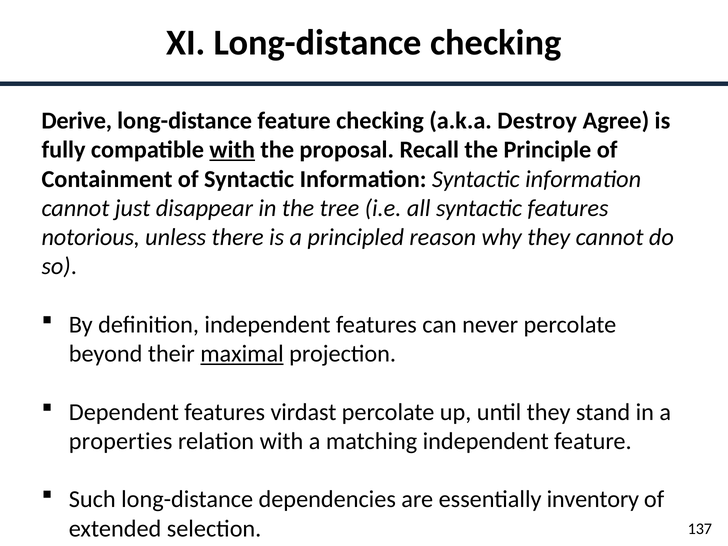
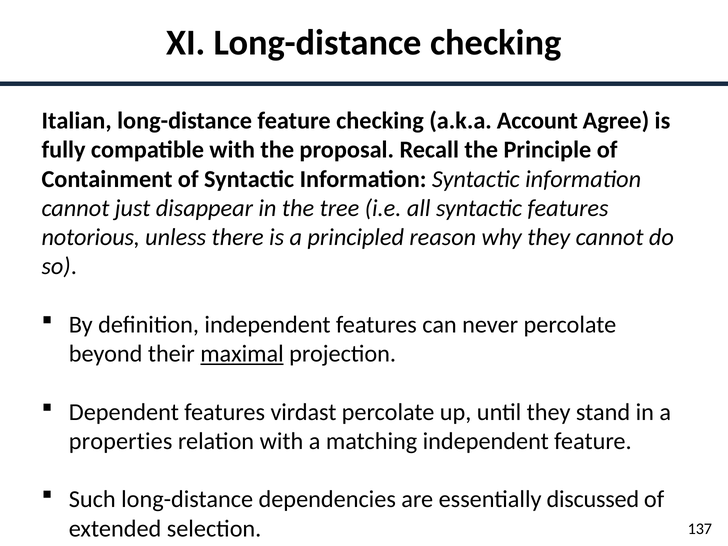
Derive: Derive -> Italian
Destroy: Destroy -> Account
with at (232, 150) underline: present -> none
inventory: inventory -> discussed
